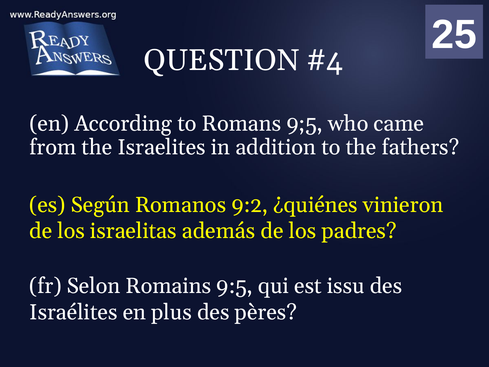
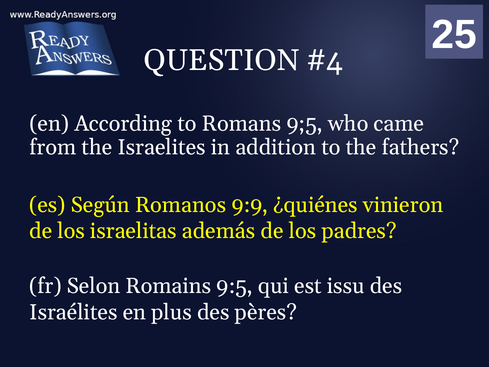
9:2: 9:2 -> 9:9
